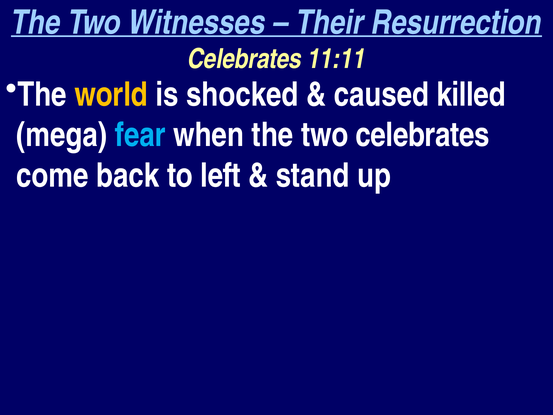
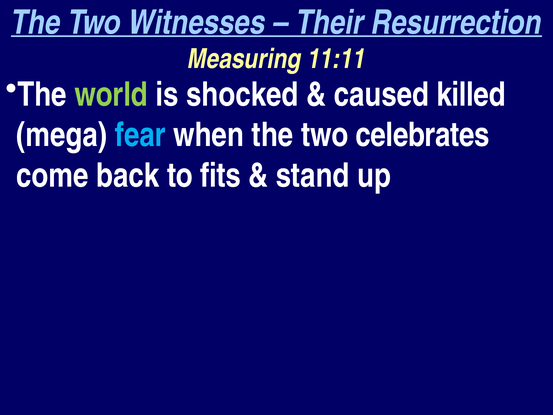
Celebrates at (244, 59): Celebrates -> Measuring
world colour: yellow -> light green
left: left -> fits
